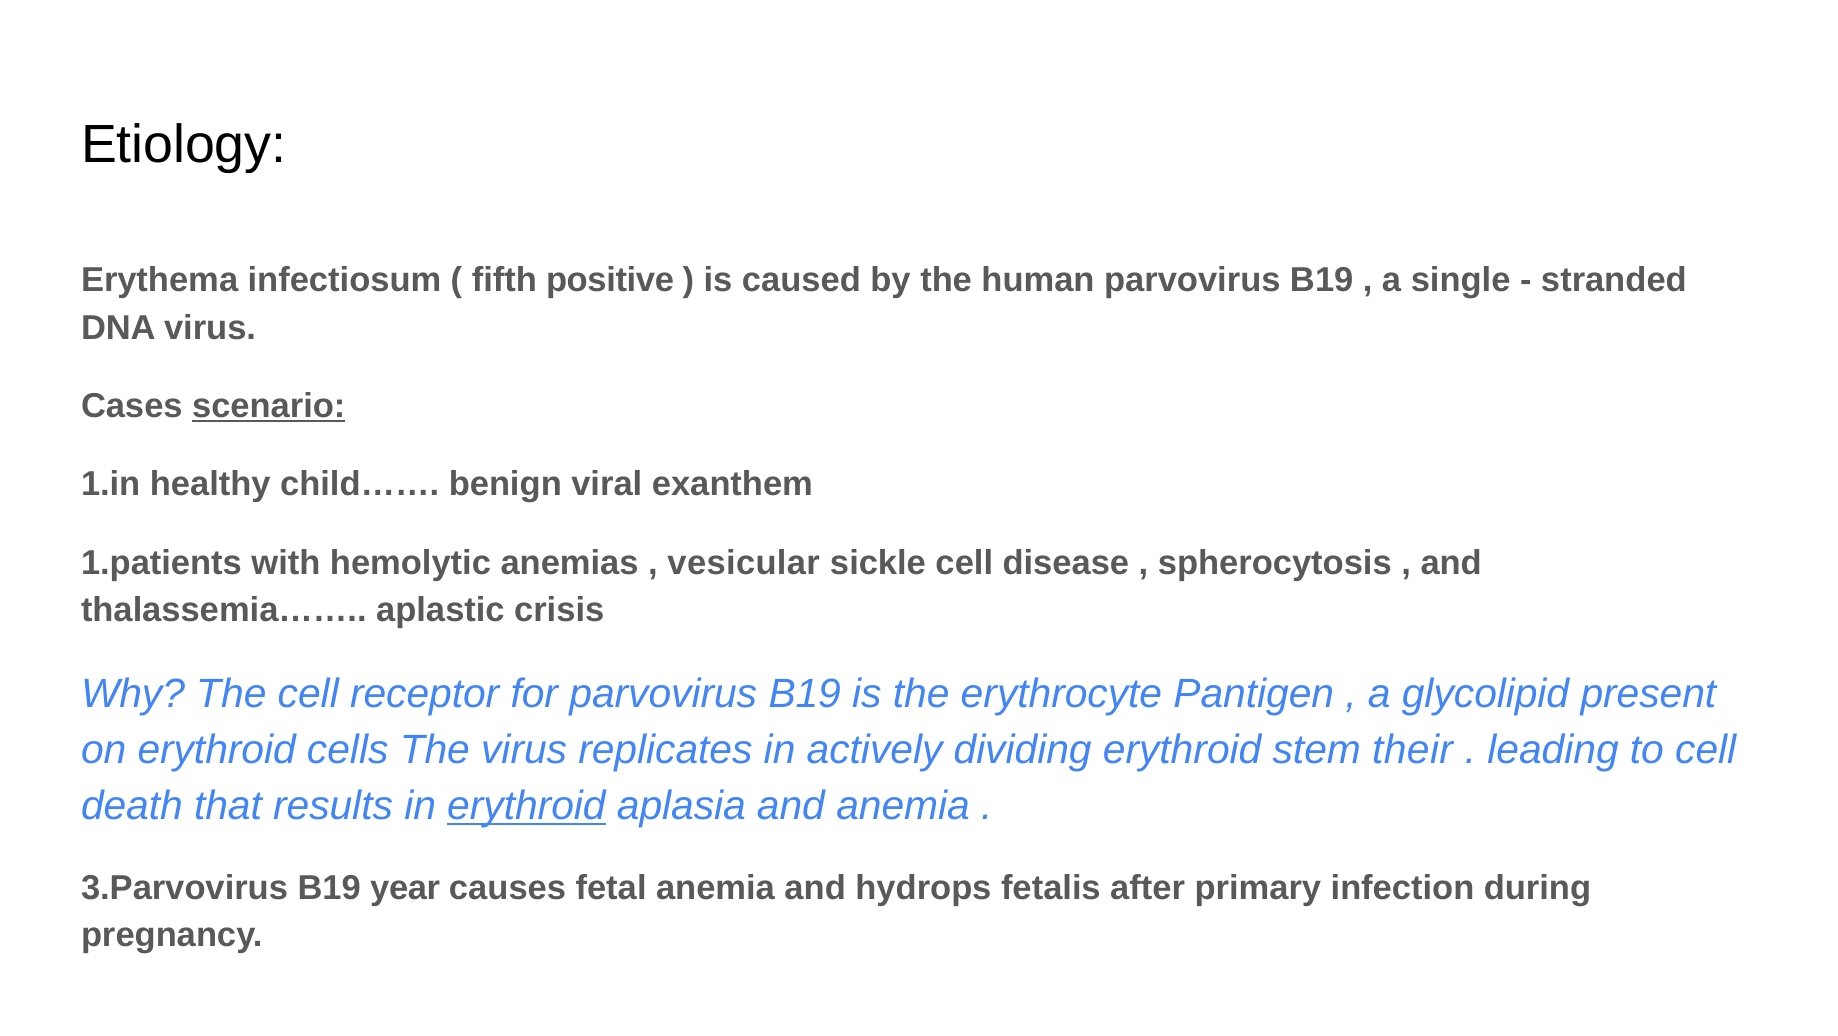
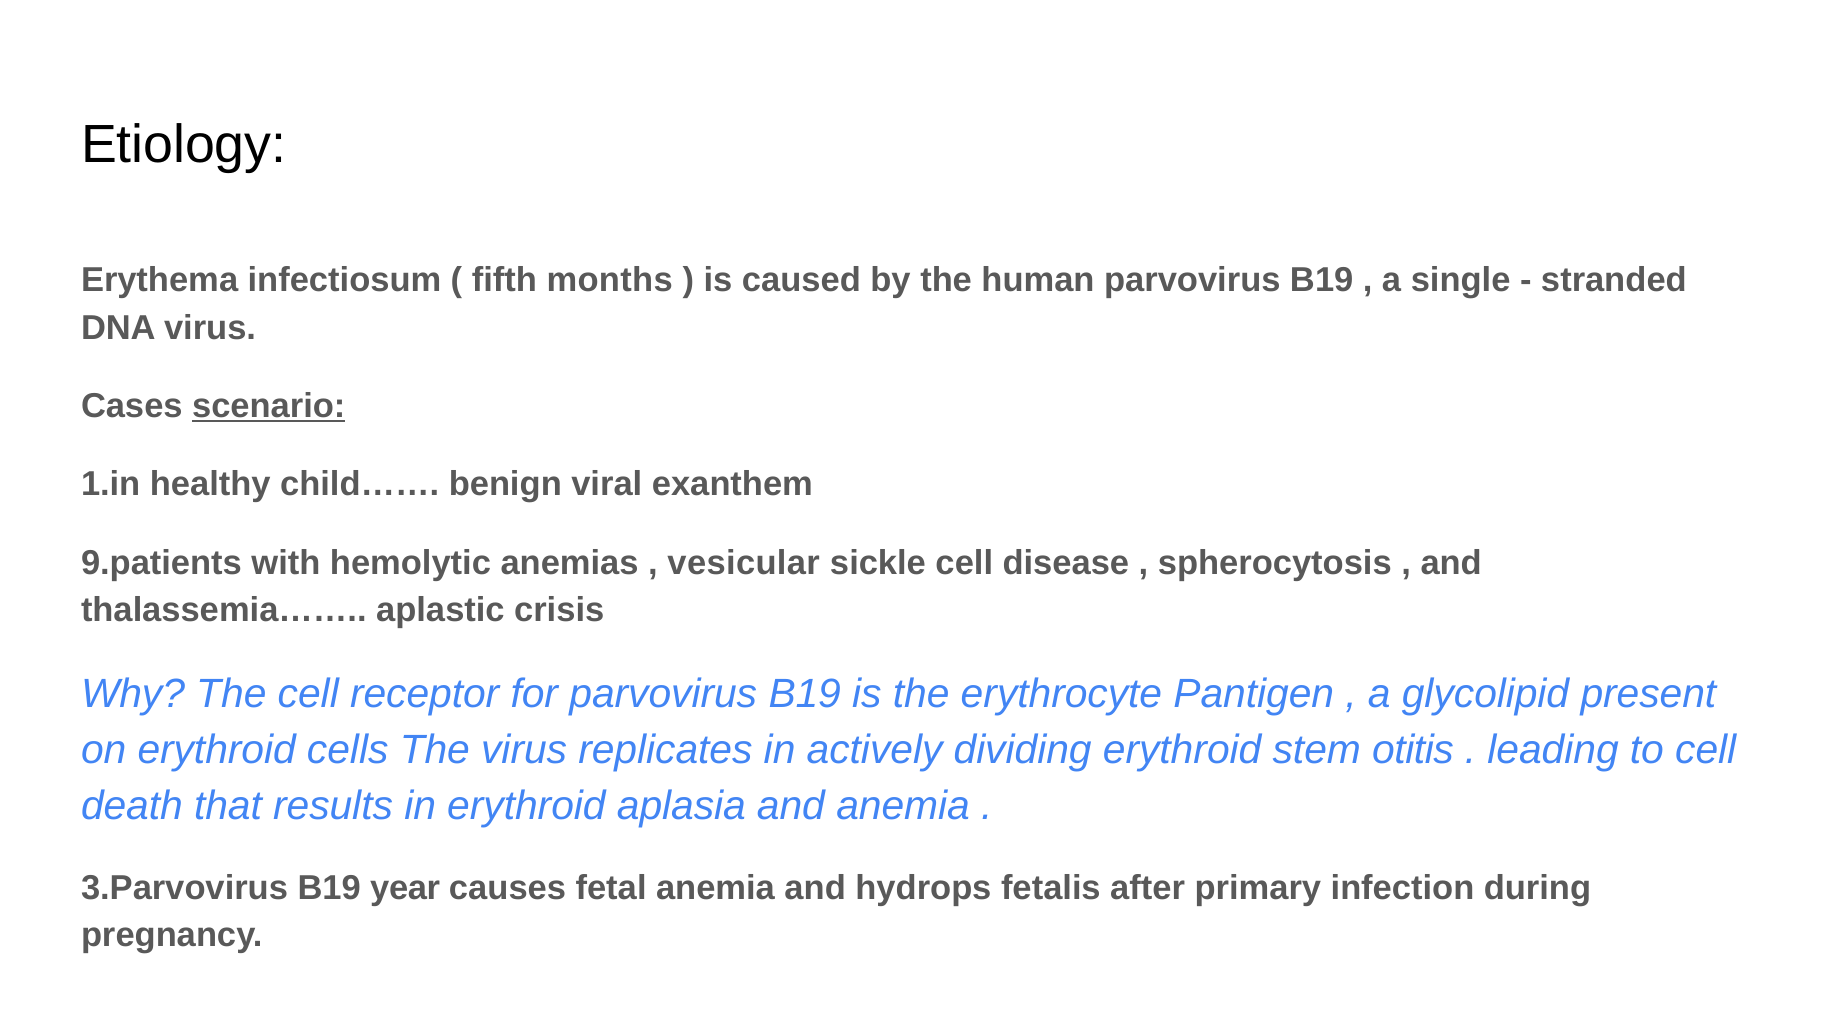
positive: positive -> months
1.patients: 1.patients -> 9.patients
their: their -> otitis
erythroid at (526, 806) underline: present -> none
